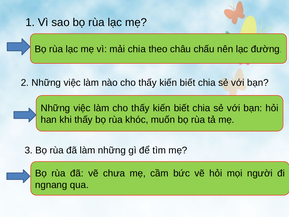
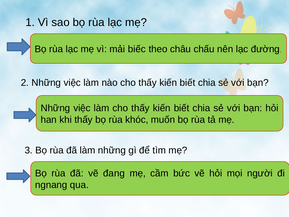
mải chia: chia -> biếc
chưa: chưa -> đang
